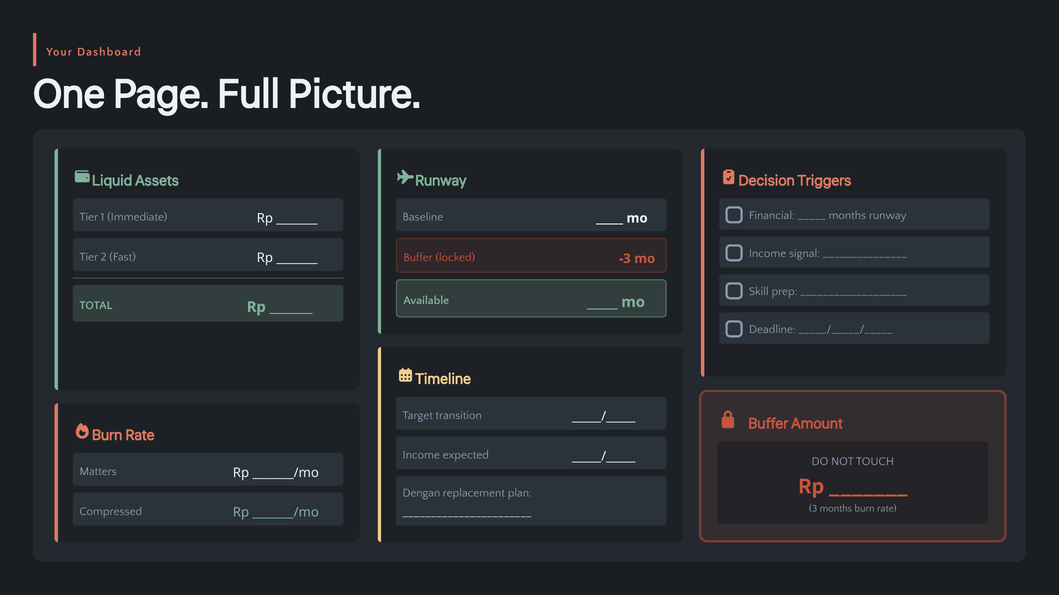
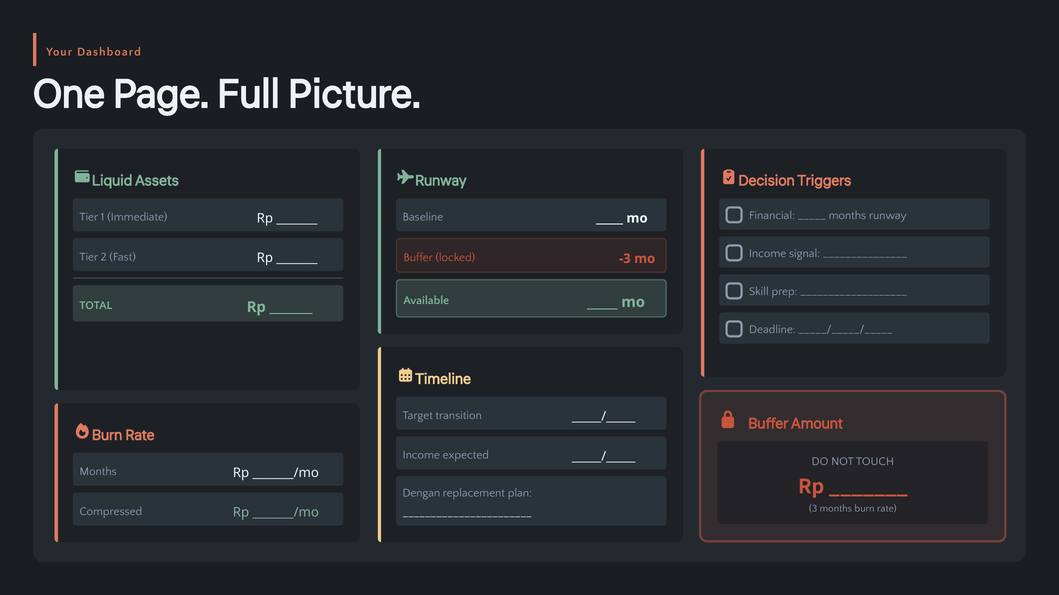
Matters at (98, 472): Matters -> Months
